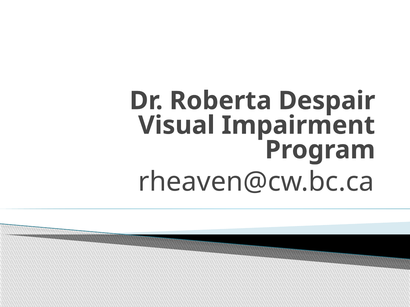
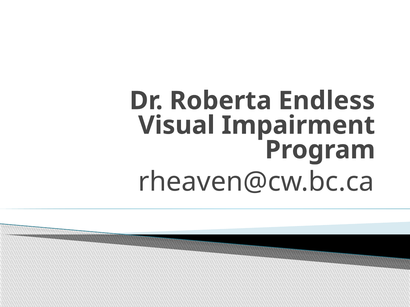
Despair: Despair -> Endless
